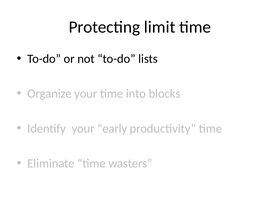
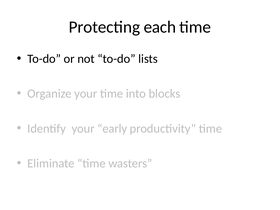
limit: limit -> each
